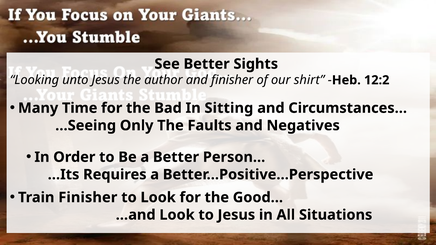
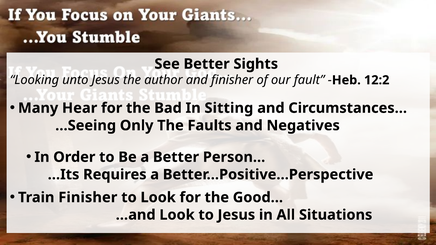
shirt: shirt -> fault
Time: Time -> Hear
